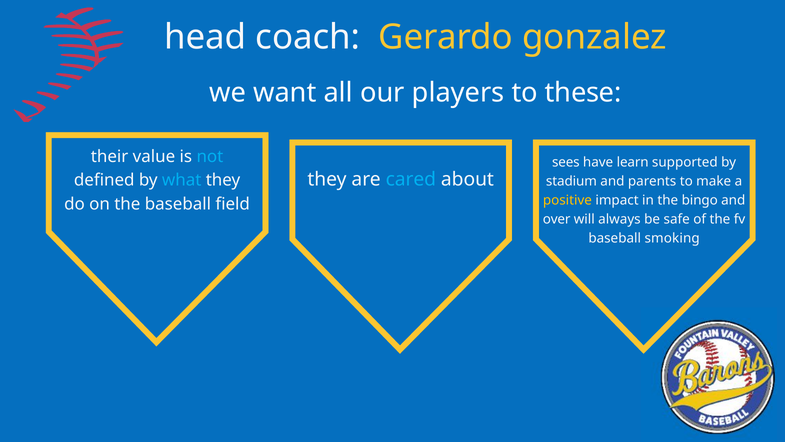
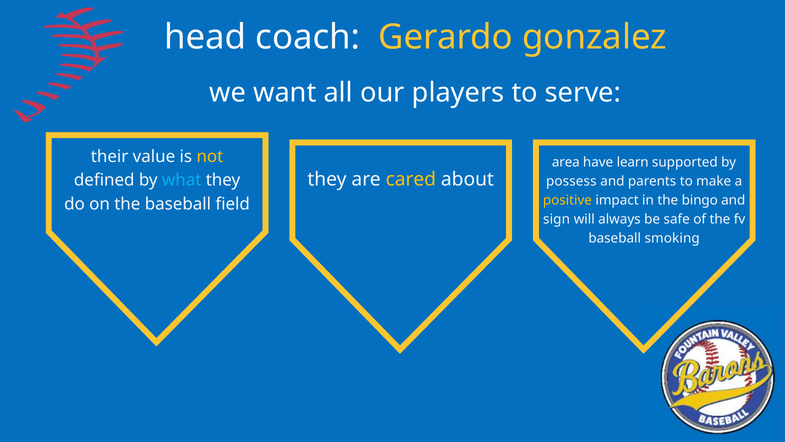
these: these -> serve
not colour: light blue -> yellow
sees: sees -> area
cared colour: light blue -> yellow
stadium: stadium -> possess
over: over -> sign
